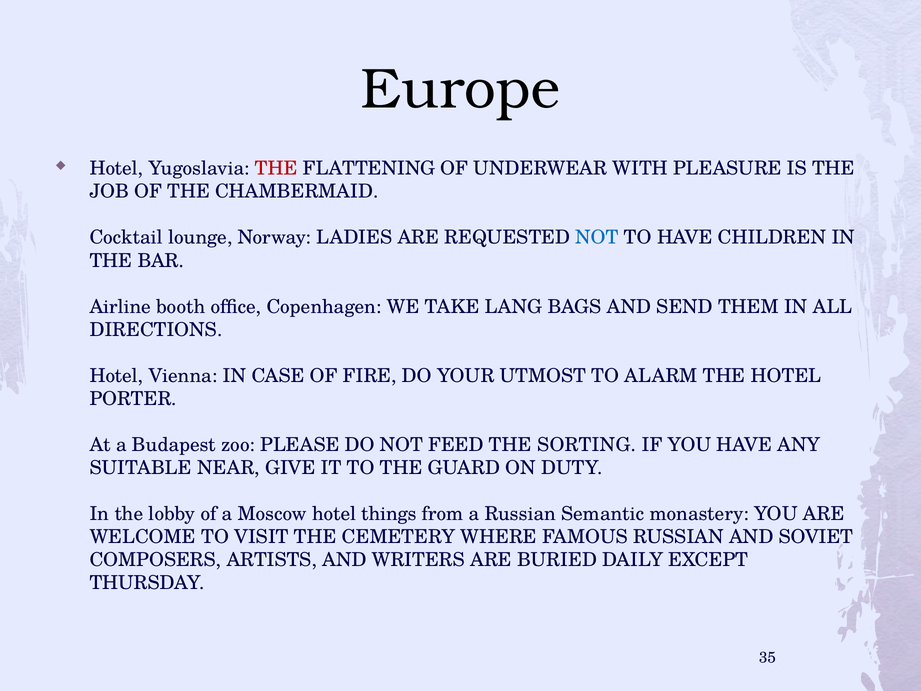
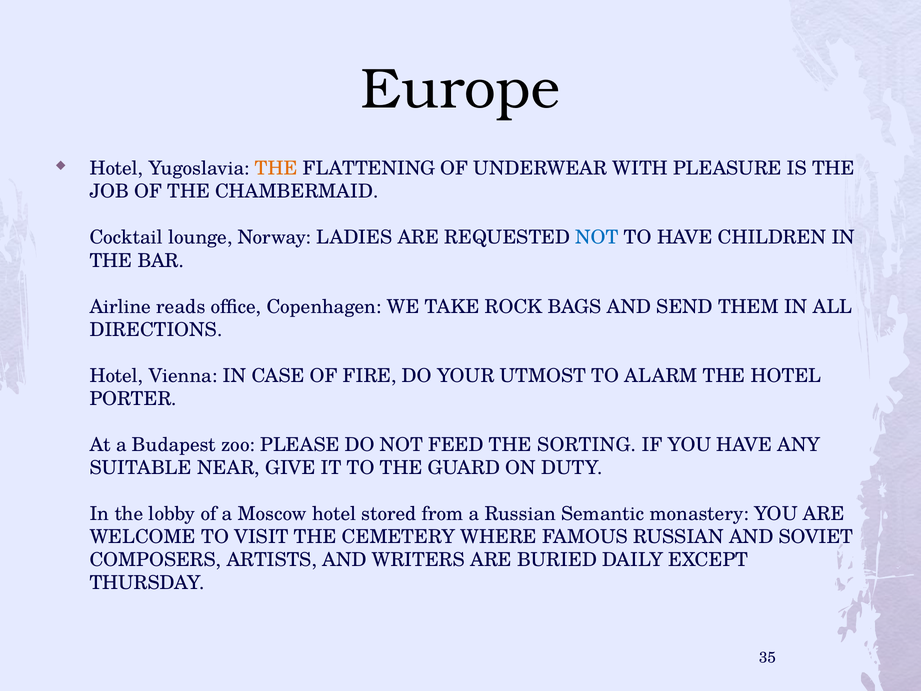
THE at (276, 168) colour: red -> orange
booth: booth -> reads
LANG: LANG -> ROCK
things: things -> stored
